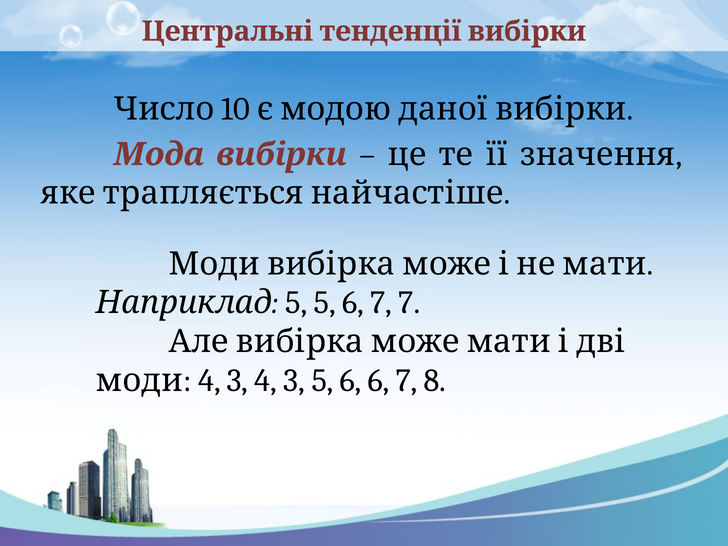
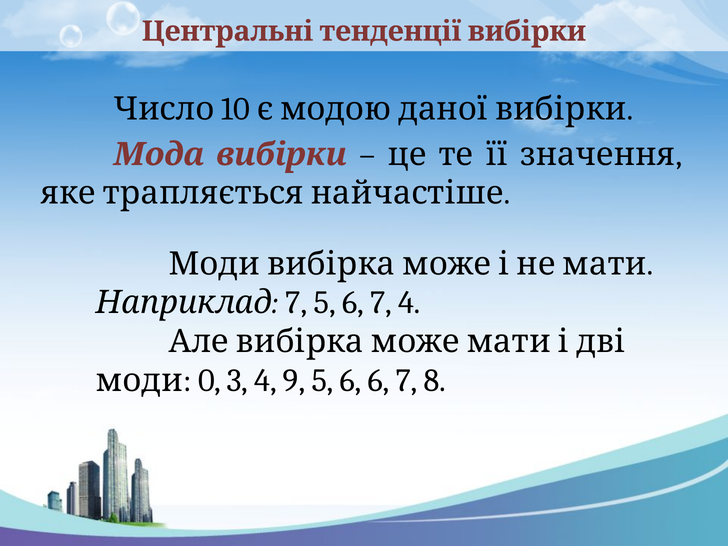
Наприклад 5: 5 -> 7
7 7: 7 -> 4
4 at (210, 380): 4 -> 0
3 4 3: 3 -> 9
